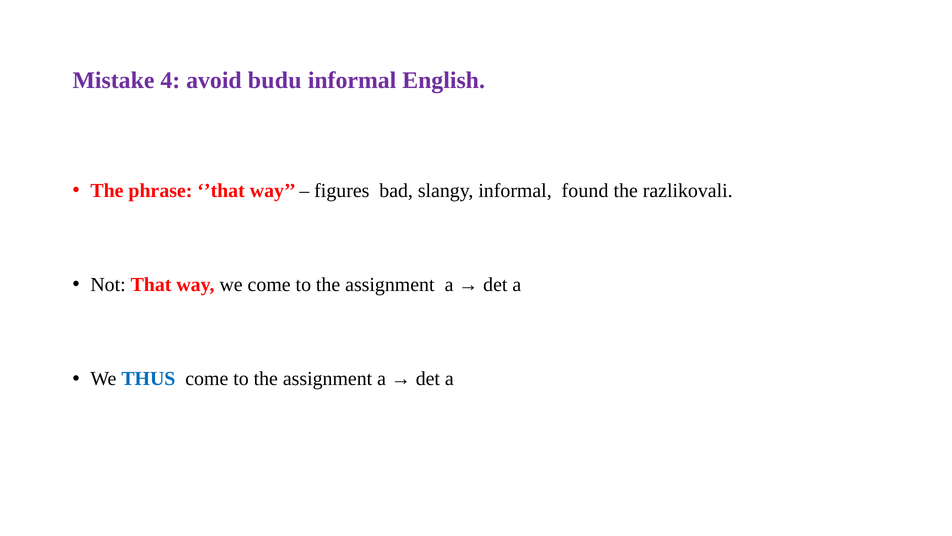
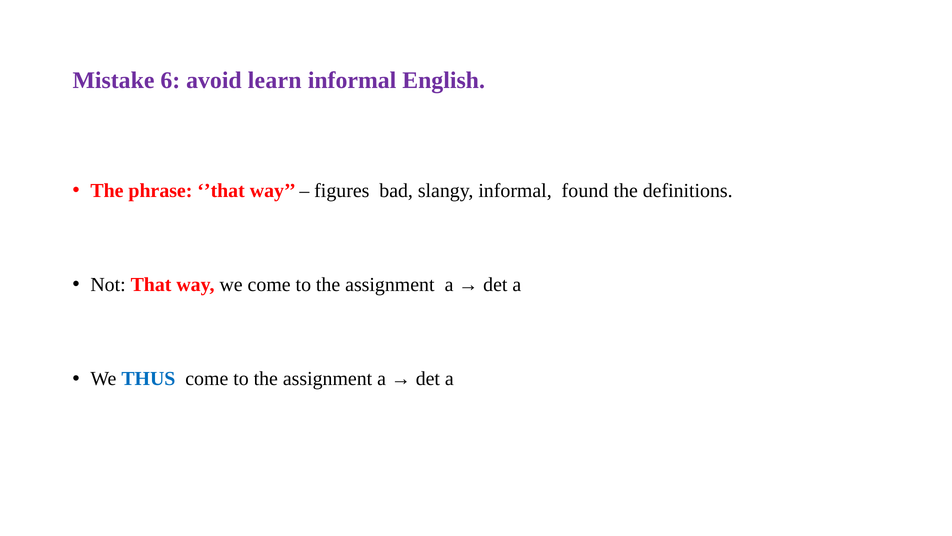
4: 4 -> 6
budu: budu -> learn
razlikovali: razlikovali -> definitions
